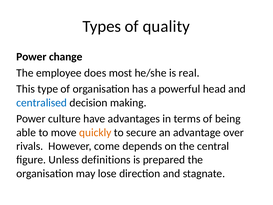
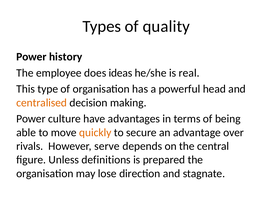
change: change -> history
most: most -> ideas
centralised colour: blue -> orange
come: come -> serve
